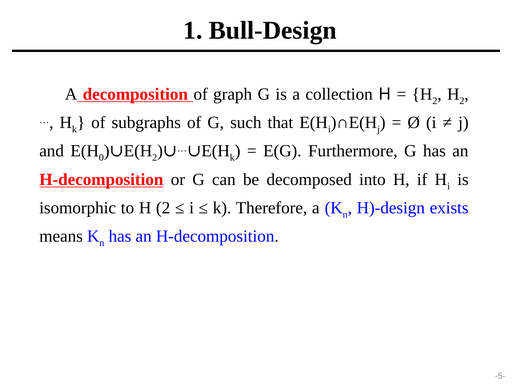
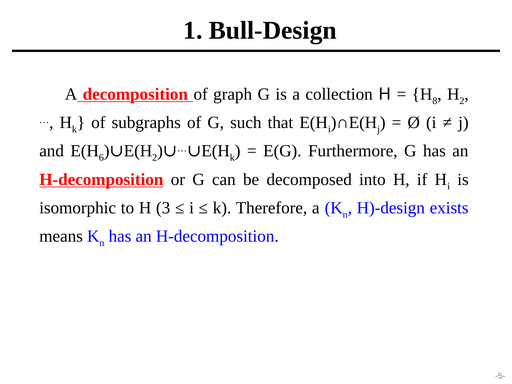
2 at (435, 101): 2 -> 8
0: 0 -> 6
to H 2: 2 -> 3
